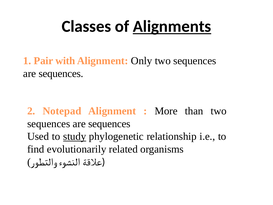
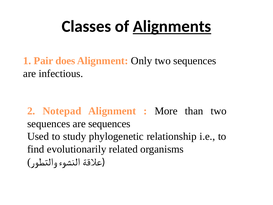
with: with -> does
sequences at (61, 74): sequences -> infectious
study underline: present -> none
